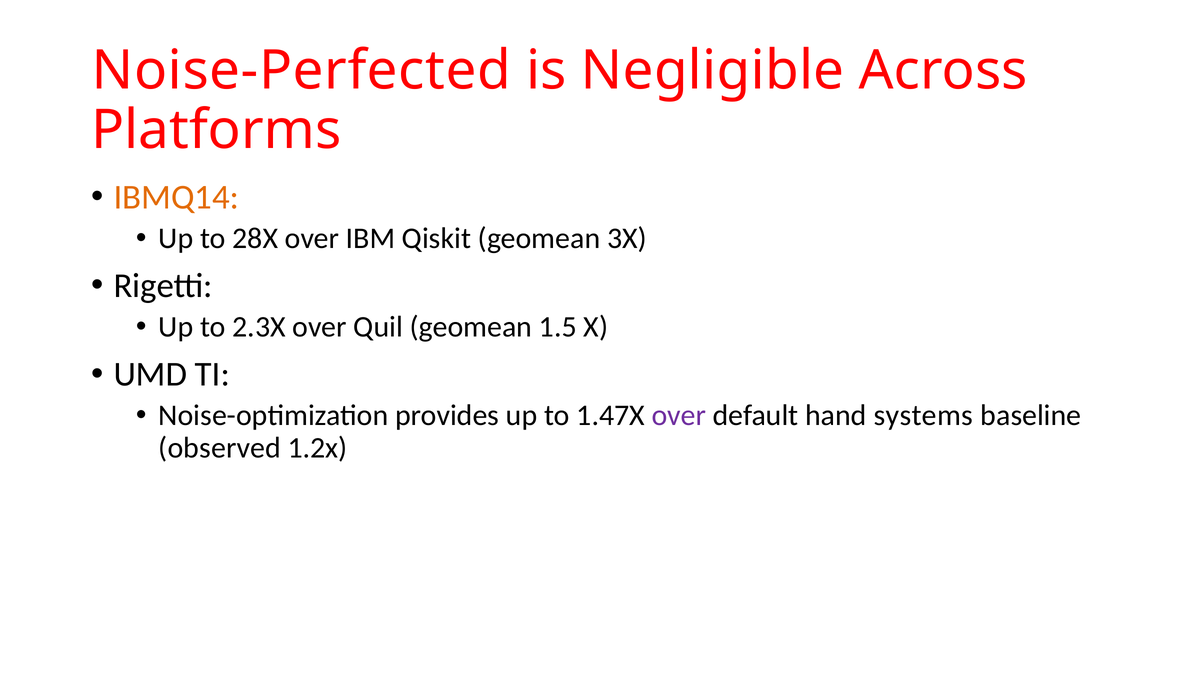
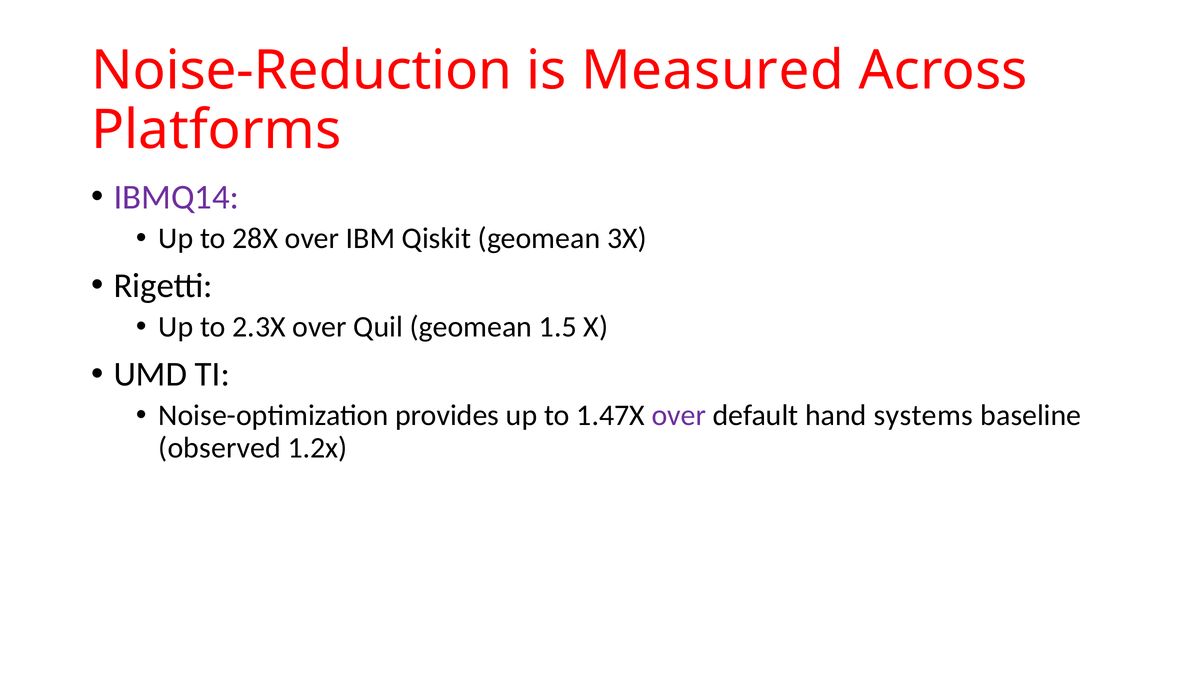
Noise-Perfected: Noise-Perfected -> Noise-Reduction
Negligible: Negligible -> Measured
IBMQ14 colour: orange -> purple
